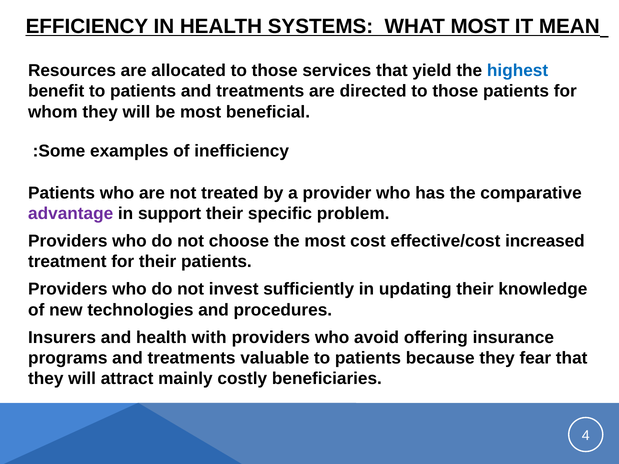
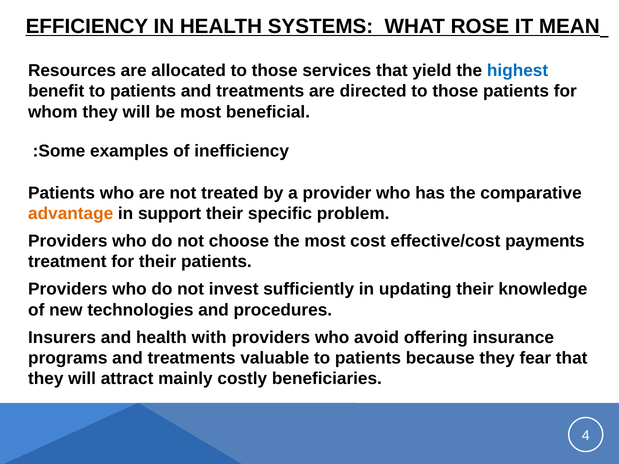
WHAT MOST: MOST -> ROSE
advantage colour: purple -> orange
increased: increased -> payments
